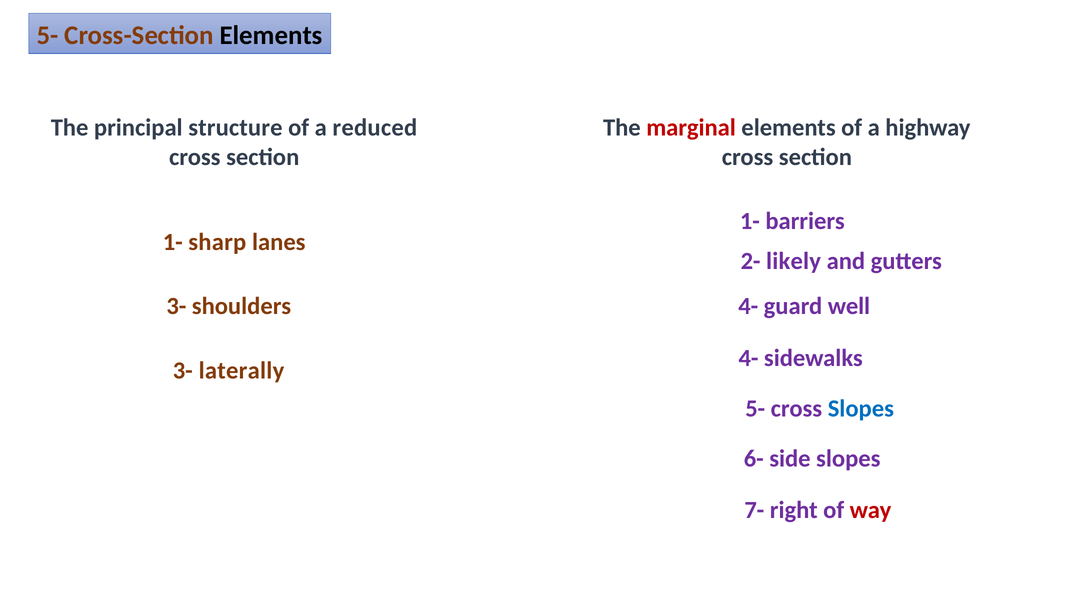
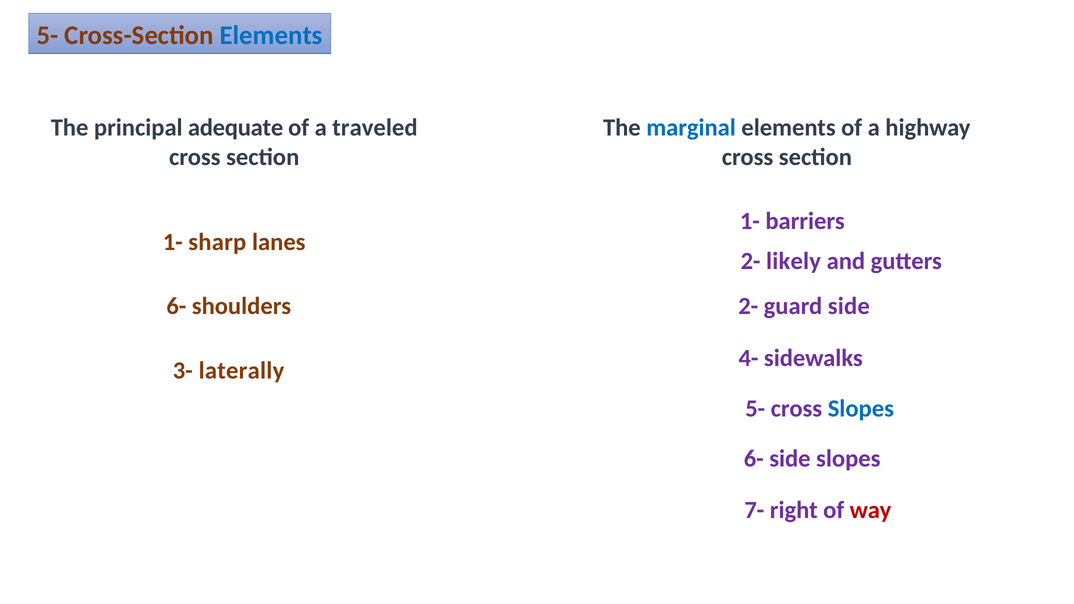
Elements at (271, 35) colour: black -> blue
structure: structure -> adequate
reduced: reduced -> traveled
marginal colour: red -> blue
3- at (176, 306): 3- -> 6-
4- at (748, 306): 4- -> 2-
guard well: well -> side
